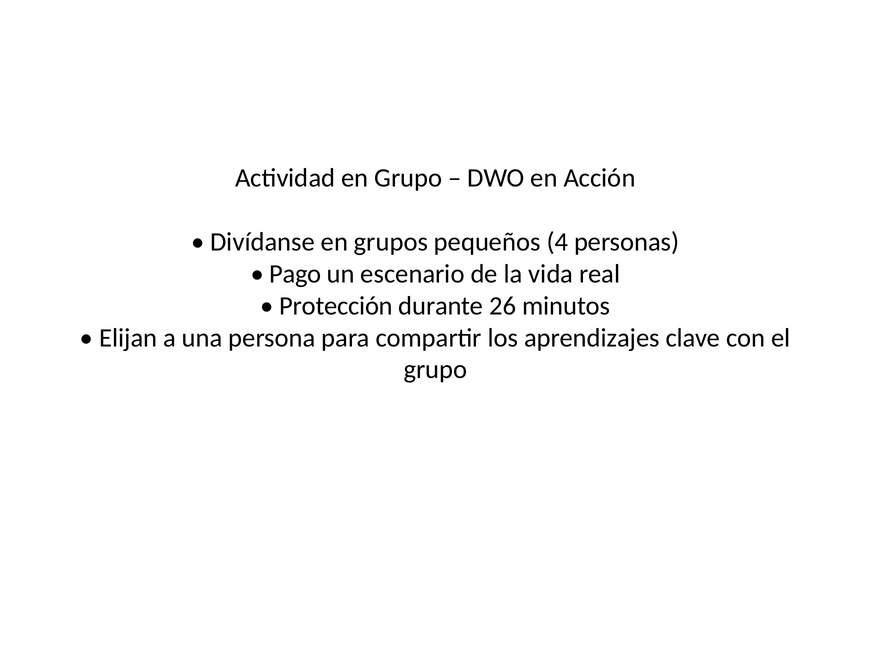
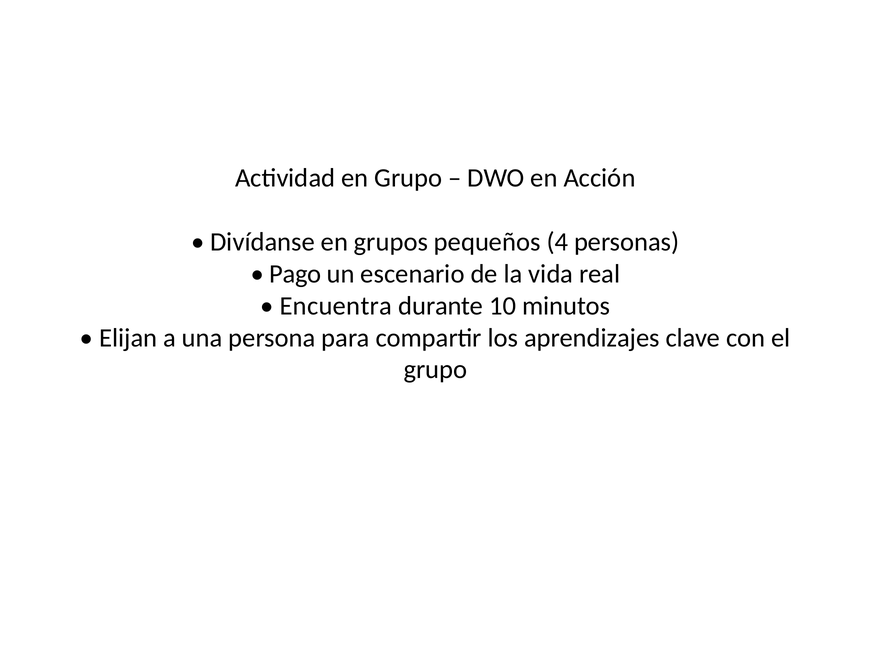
Protección: Protección -> Encuentra
26: 26 -> 10
